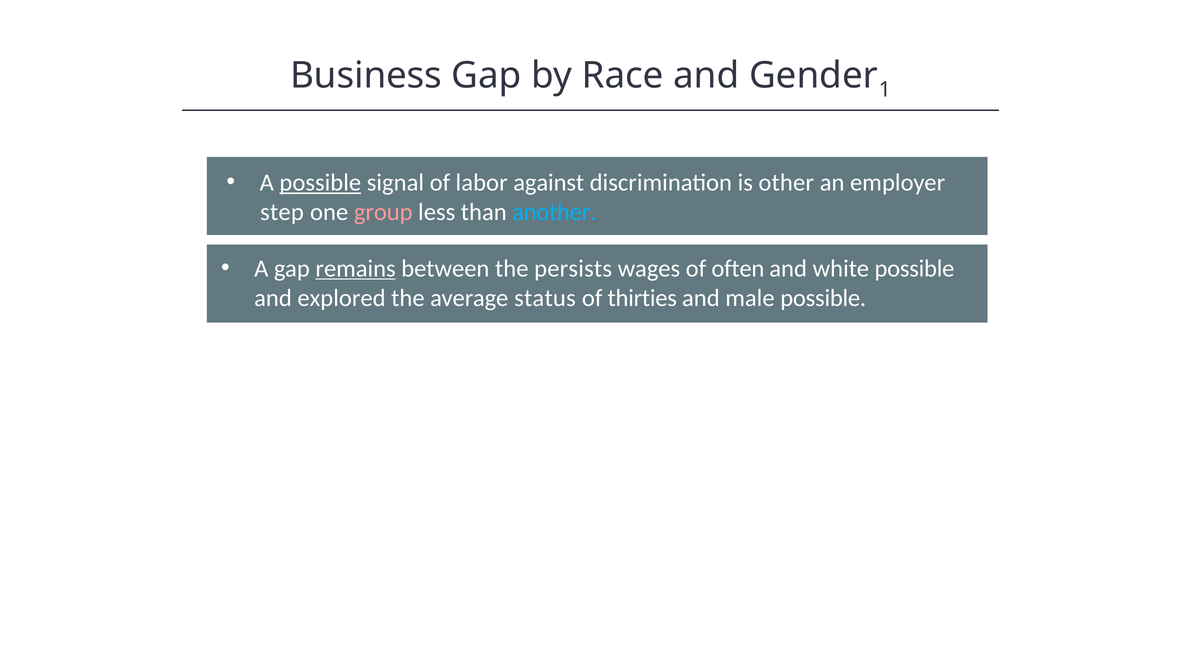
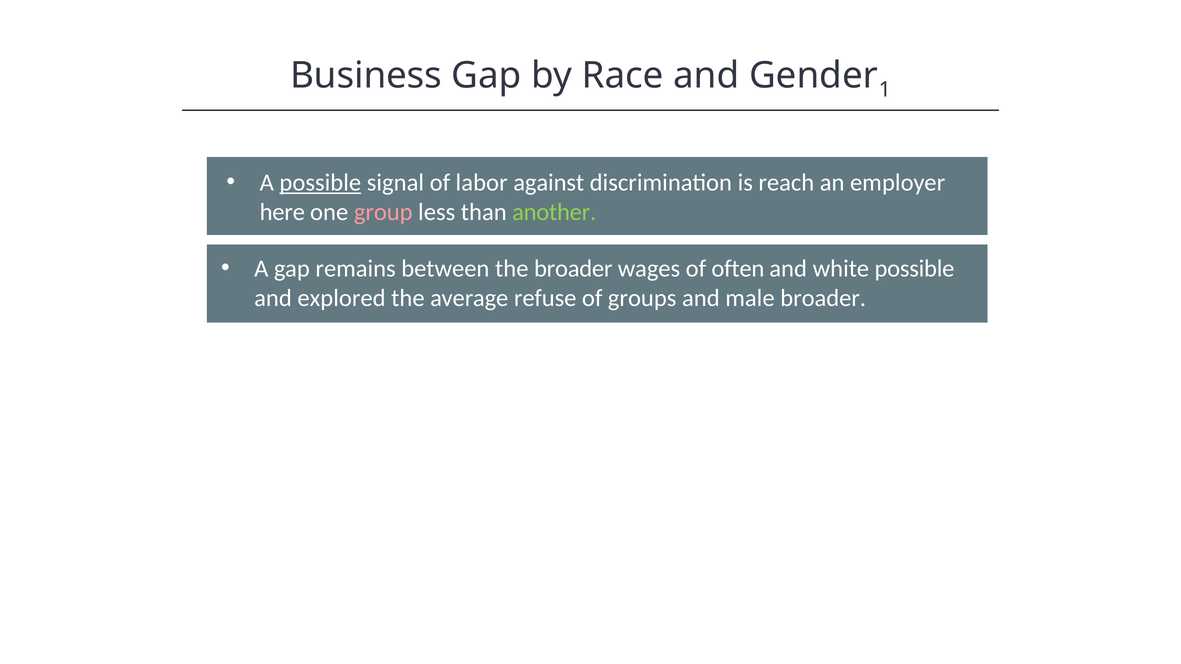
other: other -> reach
step: step -> here
another colour: light blue -> light green
remains underline: present -> none
the persists: persists -> broader
status: status -> refuse
thirties: thirties -> groups
male possible: possible -> broader
